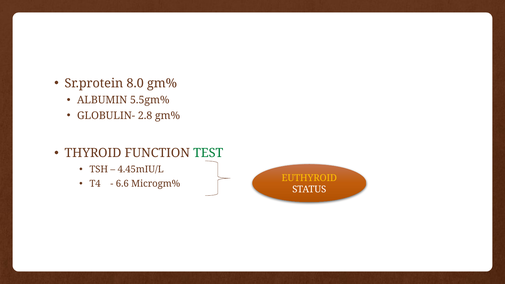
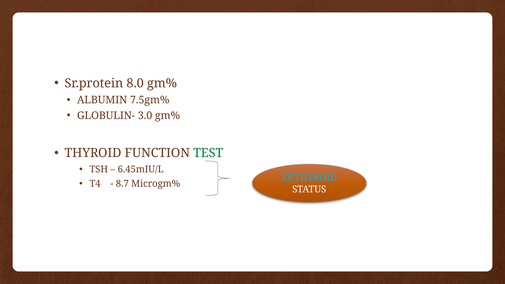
5.5gm%: 5.5gm% -> 7.5gm%
2.8: 2.8 -> 3.0
4.45mIU/L: 4.45mIU/L -> 6.45mIU/L
EUTHYROID colour: yellow -> light blue
6.6: 6.6 -> 8.7
